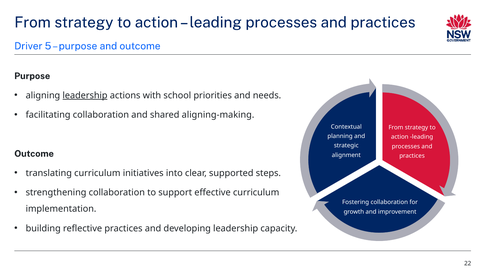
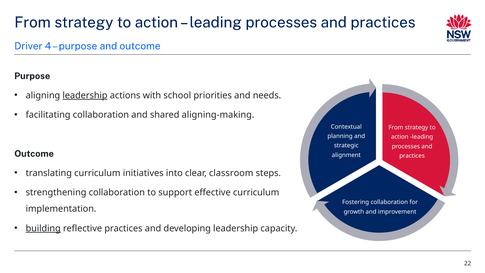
5: 5 -> 4
supported: supported -> classroom
building underline: none -> present
